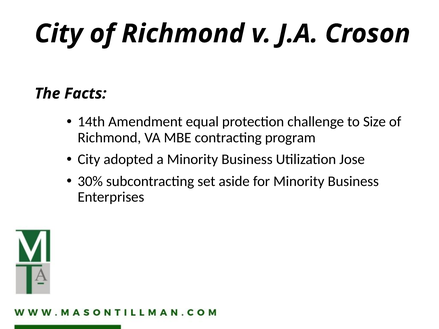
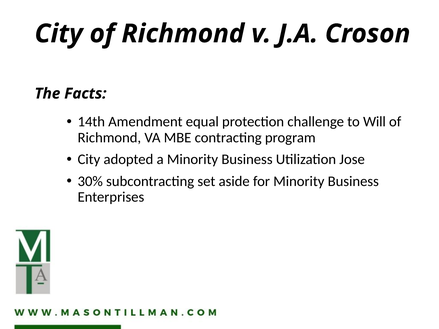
Size: Size -> Will
